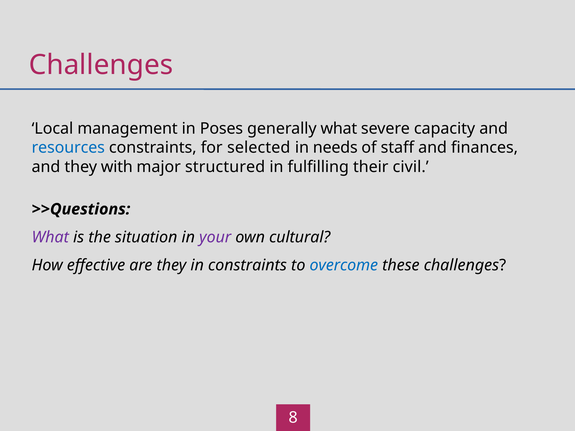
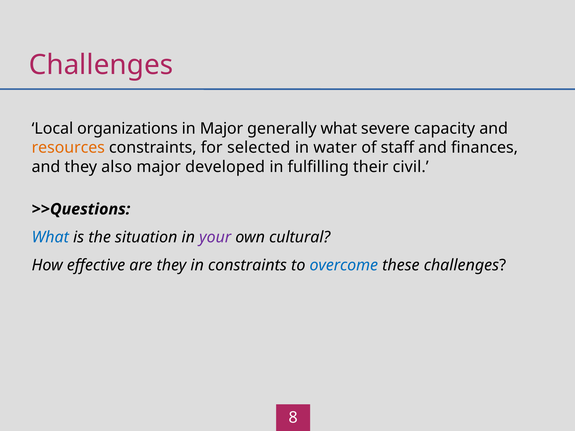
management: management -> organizations
in Poses: Poses -> Major
resources colour: blue -> orange
needs: needs -> water
with: with -> also
structured: structured -> developed
What at (50, 237) colour: purple -> blue
